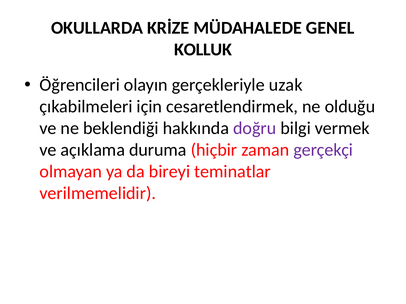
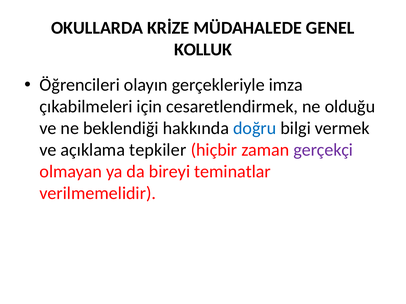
uzak: uzak -> imza
doğru colour: purple -> blue
duruma: duruma -> tepkiler
